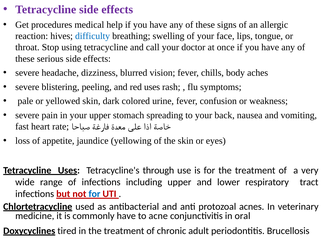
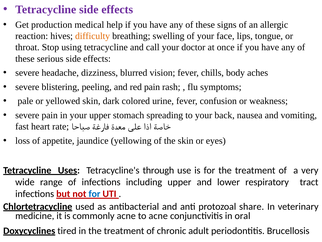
procedures: procedures -> production
difficulty colour: blue -> orange
red uses: uses -> pain
acnes: acnes -> share
commonly have: have -> acne
